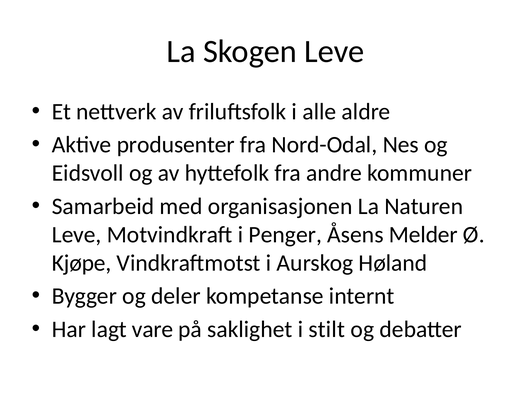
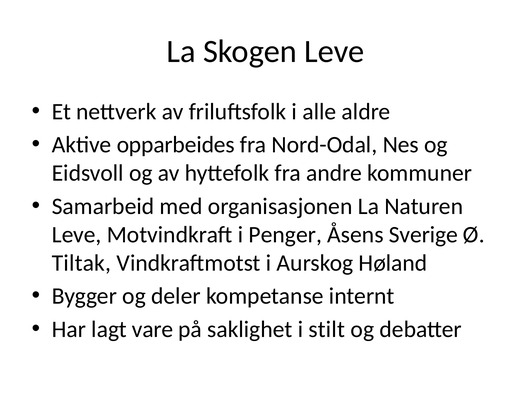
produsenter: produsenter -> opparbeides
Melder: Melder -> Sverige
Kjøpe: Kjøpe -> Tiltak
